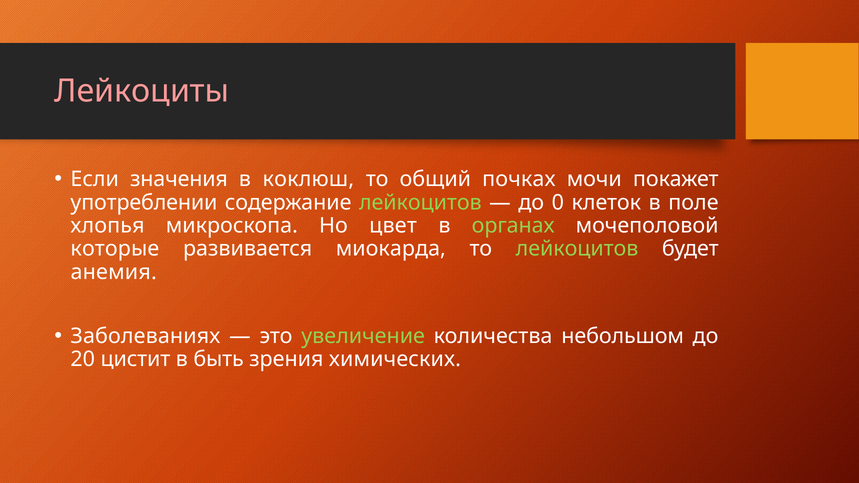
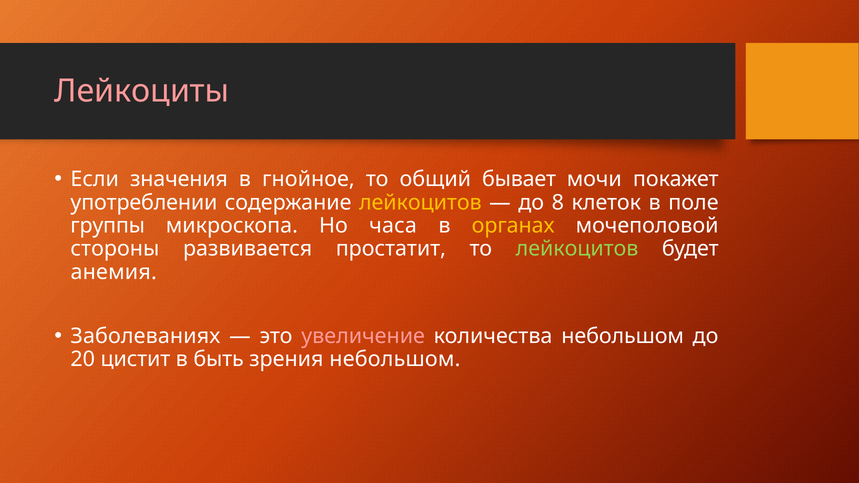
коклюш: коклюш -> гнойное
почках: почках -> бывает
лейкоцитов at (420, 203) colour: light green -> yellow
0: 0 -> 8
хлопья: хлопья -> группы
цвет: цвет -> часа
органах colour: light green -> yellow
которые: которые -> стороны
миокарда: миокарда -> простатит
увеличение colour: light green -> pink
зрения химических: химических -> небольшом
